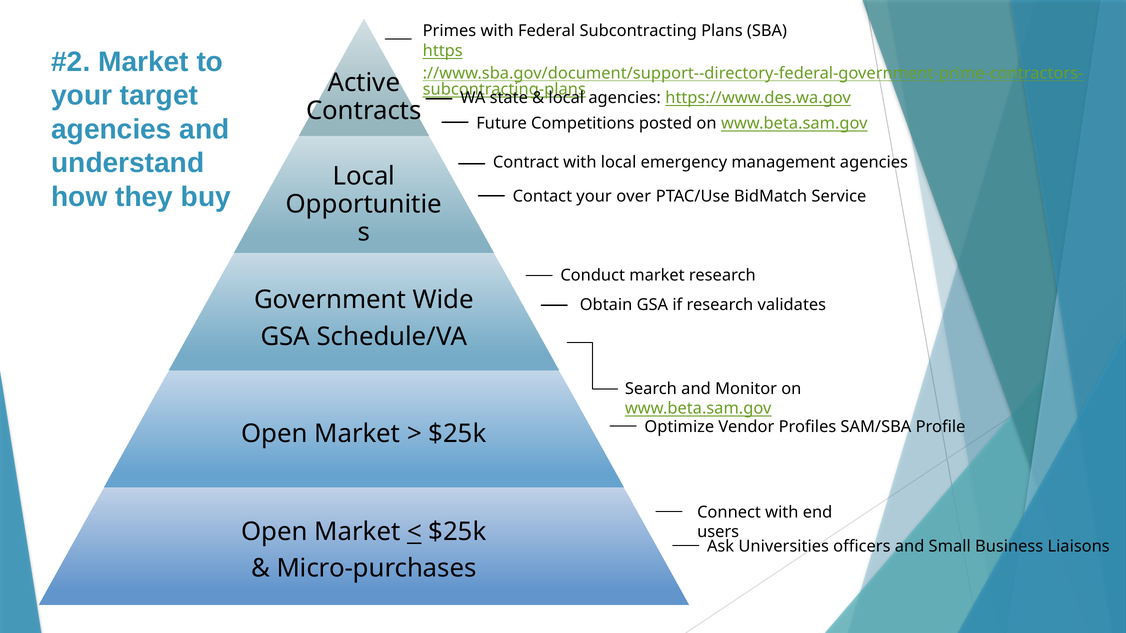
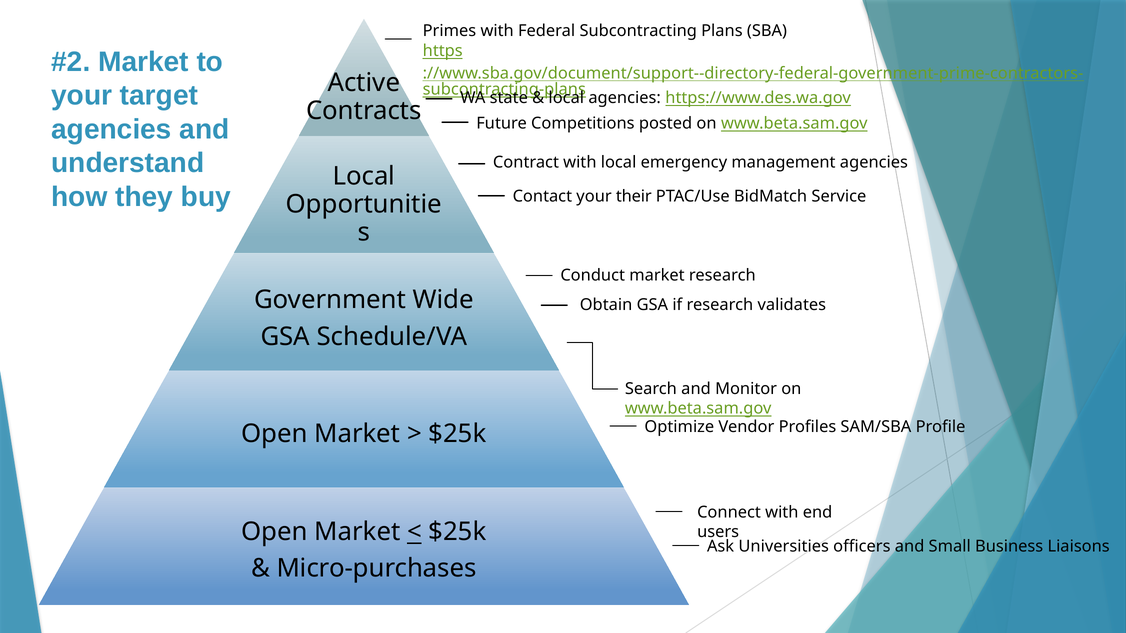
over: over -> their
